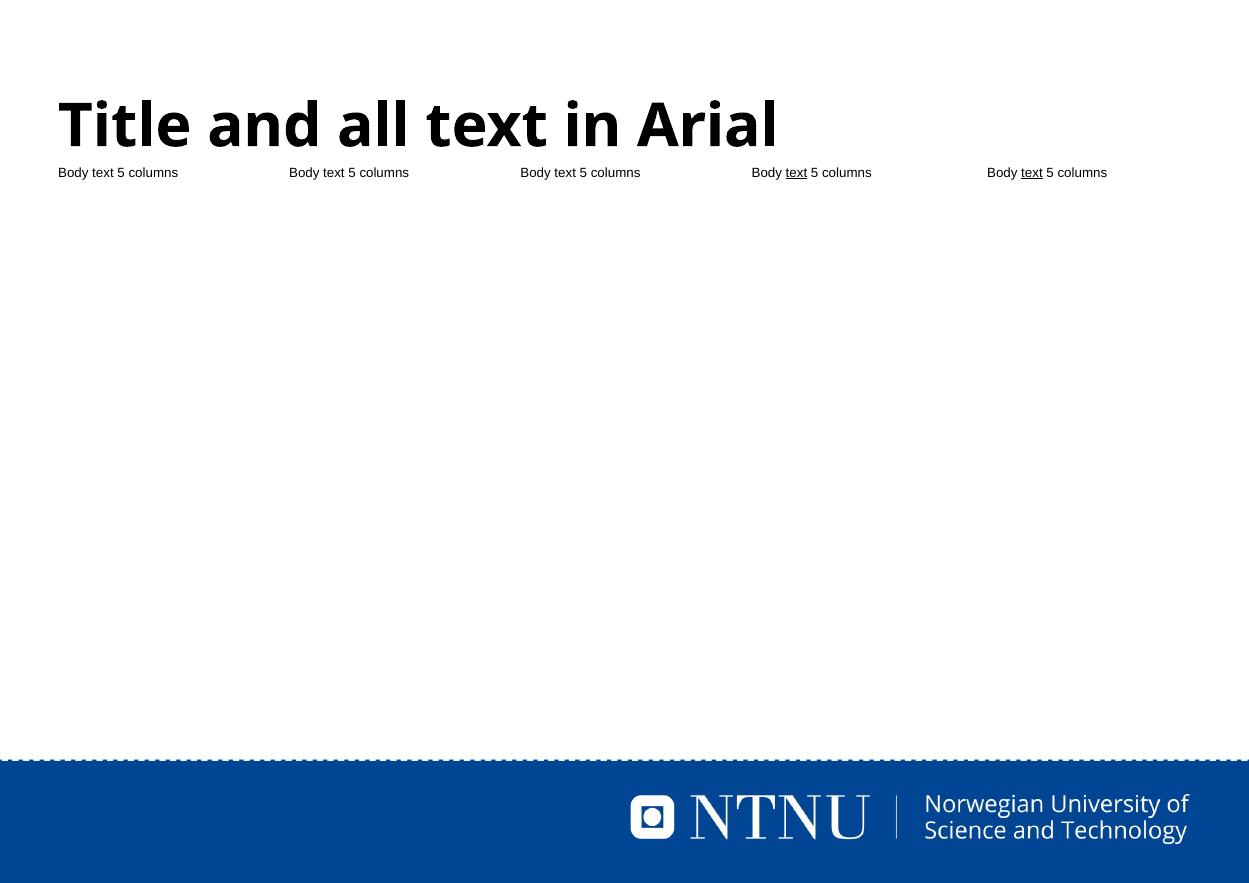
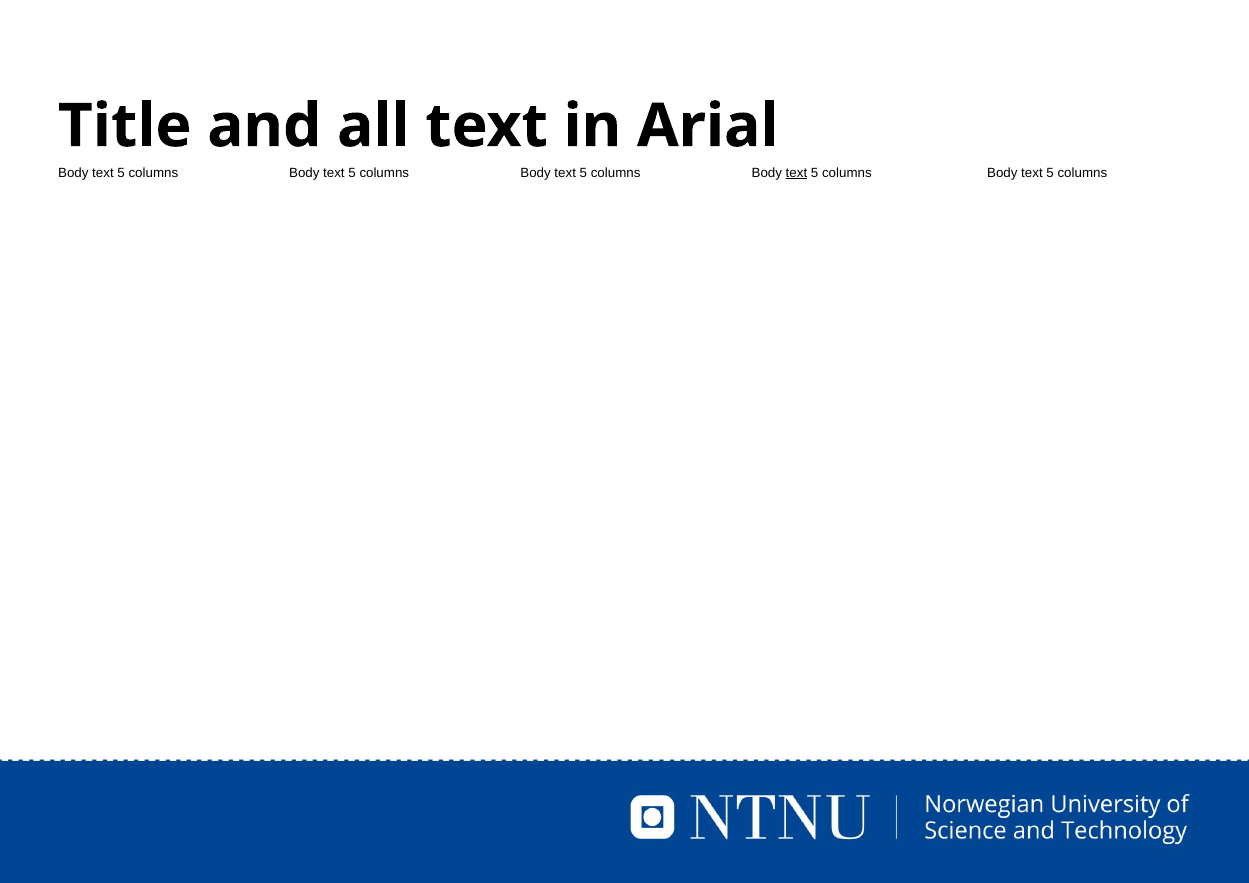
text at (1032, 173) underline: present -> none
